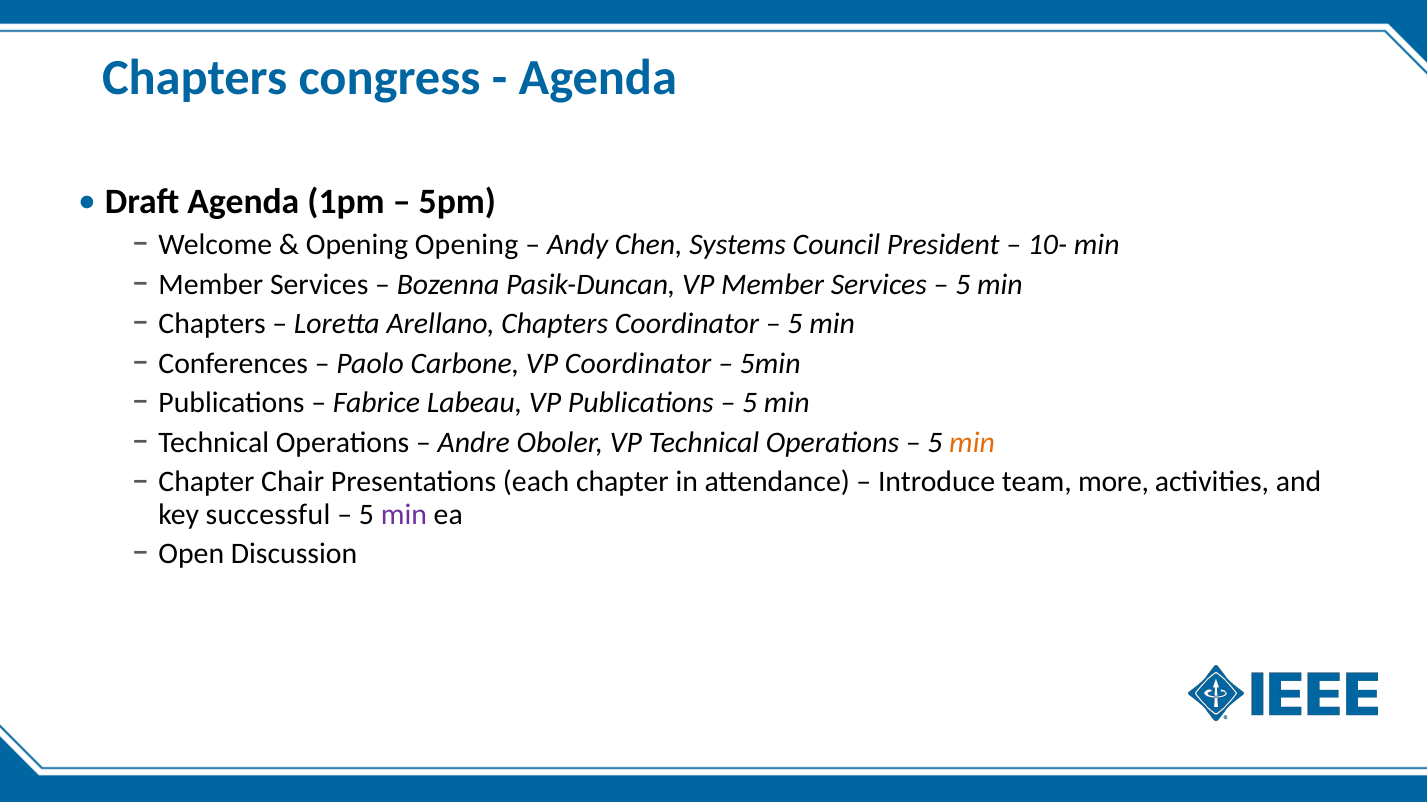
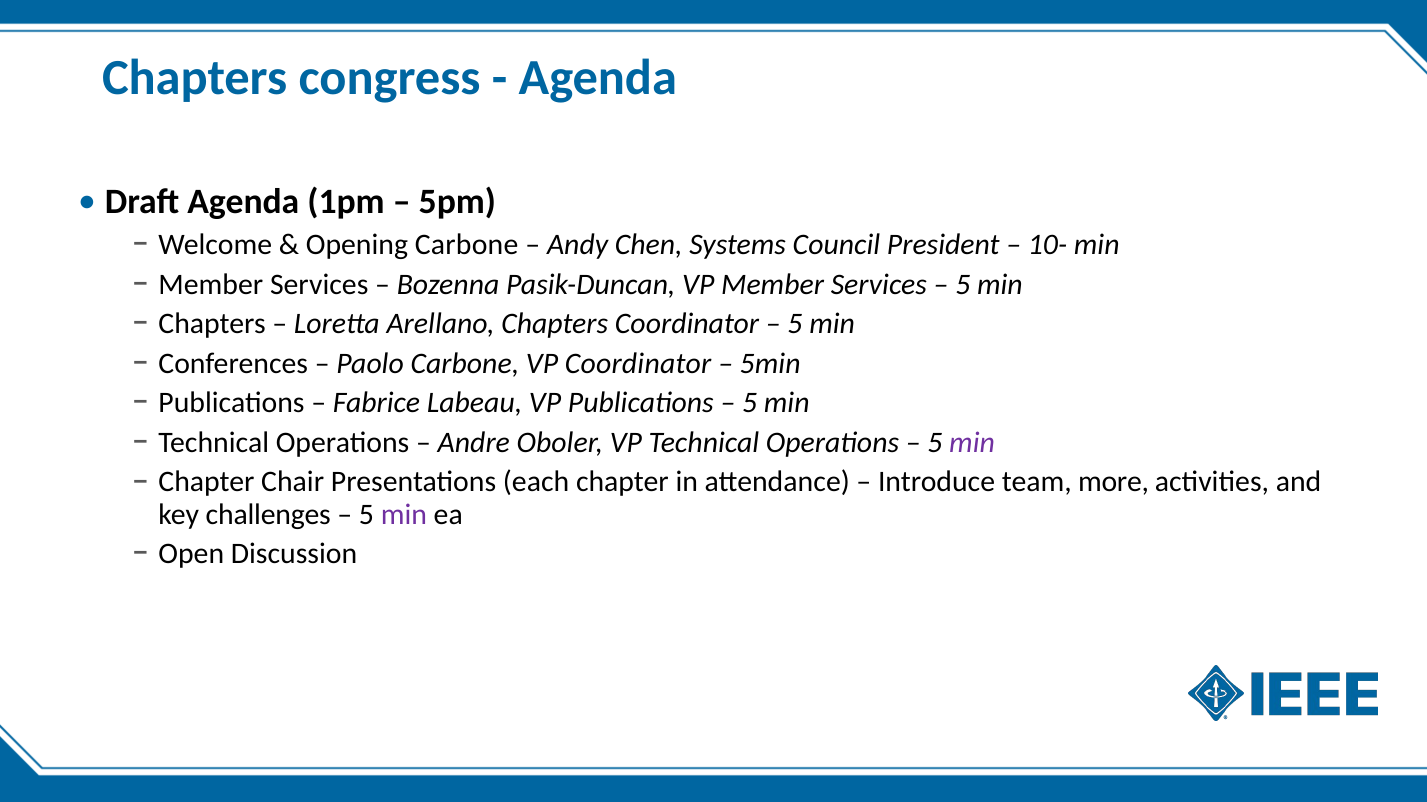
Opening Opening: Opening -> Carbone
min at (972, 443) colour: orange -> purple
successful: successful -> challenges
